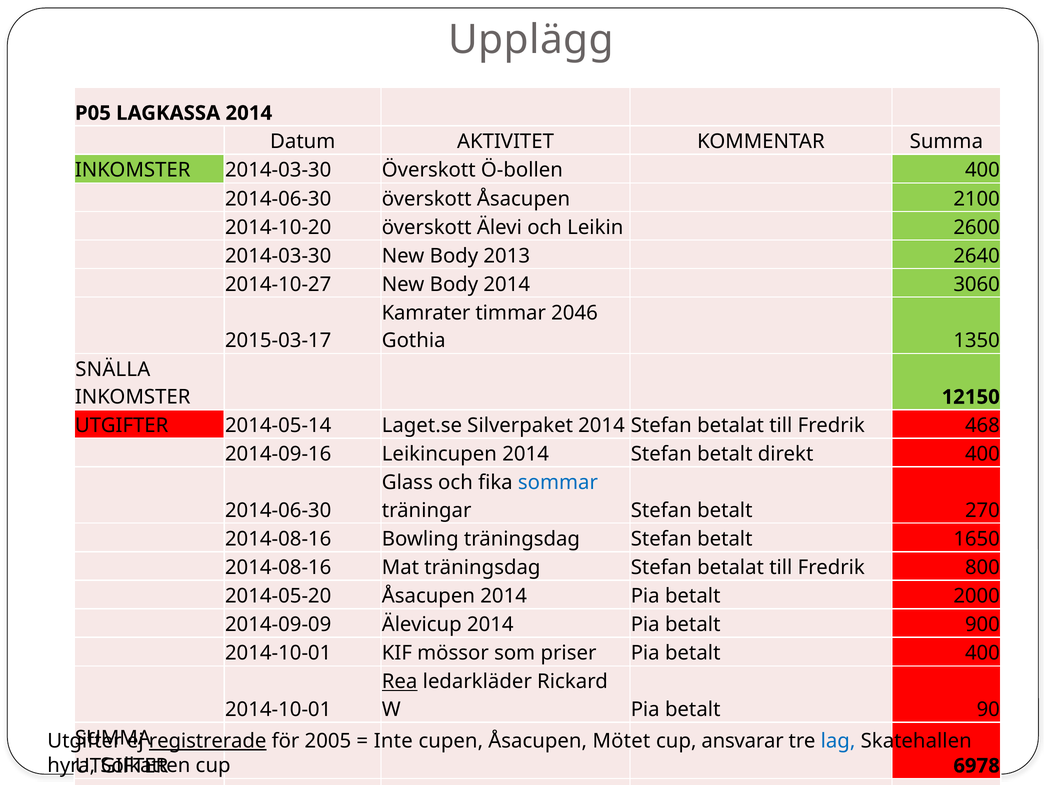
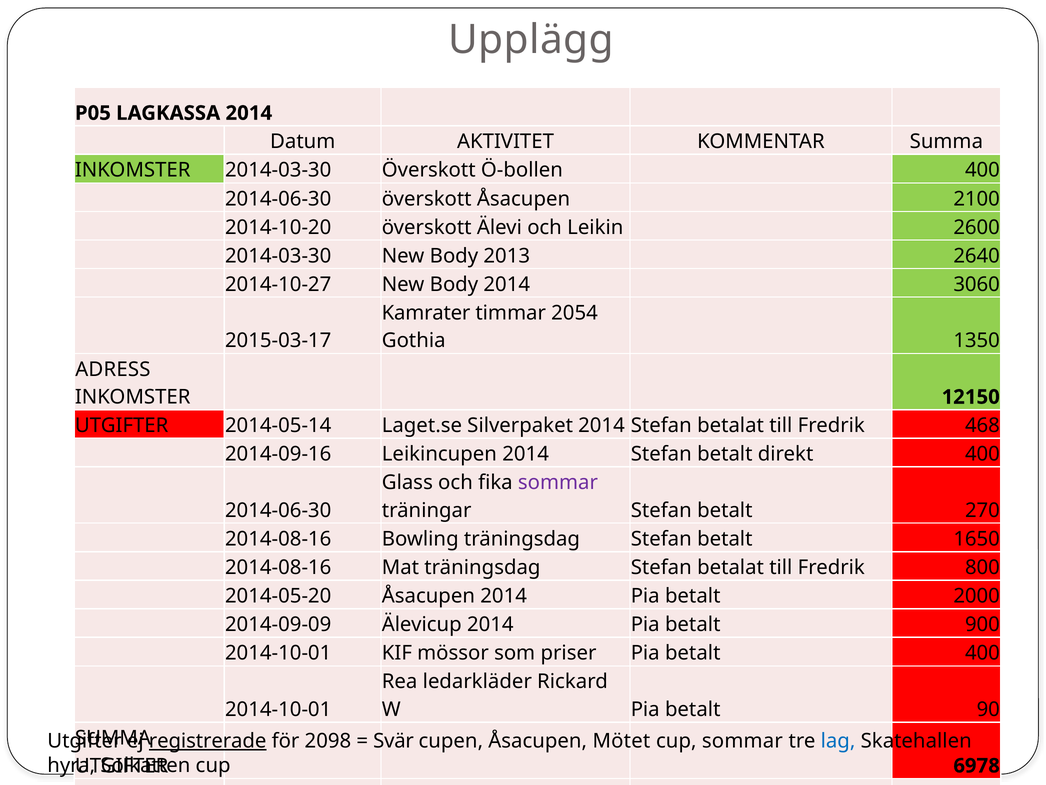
2046: 2046 -> 2054
SNÄLLA: SNÄLLA -> ADRESS
sommar at (558, 482) colour: blue -> purple
Rea underline: present -> none
2005: 2005 -> 2098
Inte: Inte -> Svär
cup ansvarar: ansvarar -> sommar
